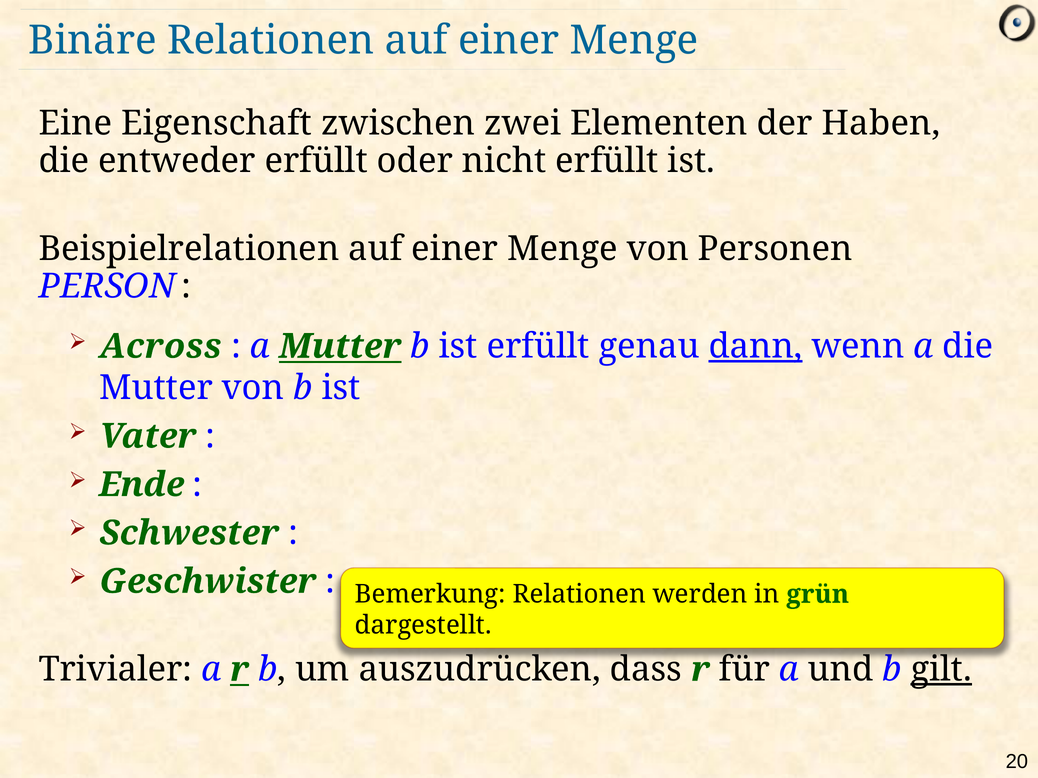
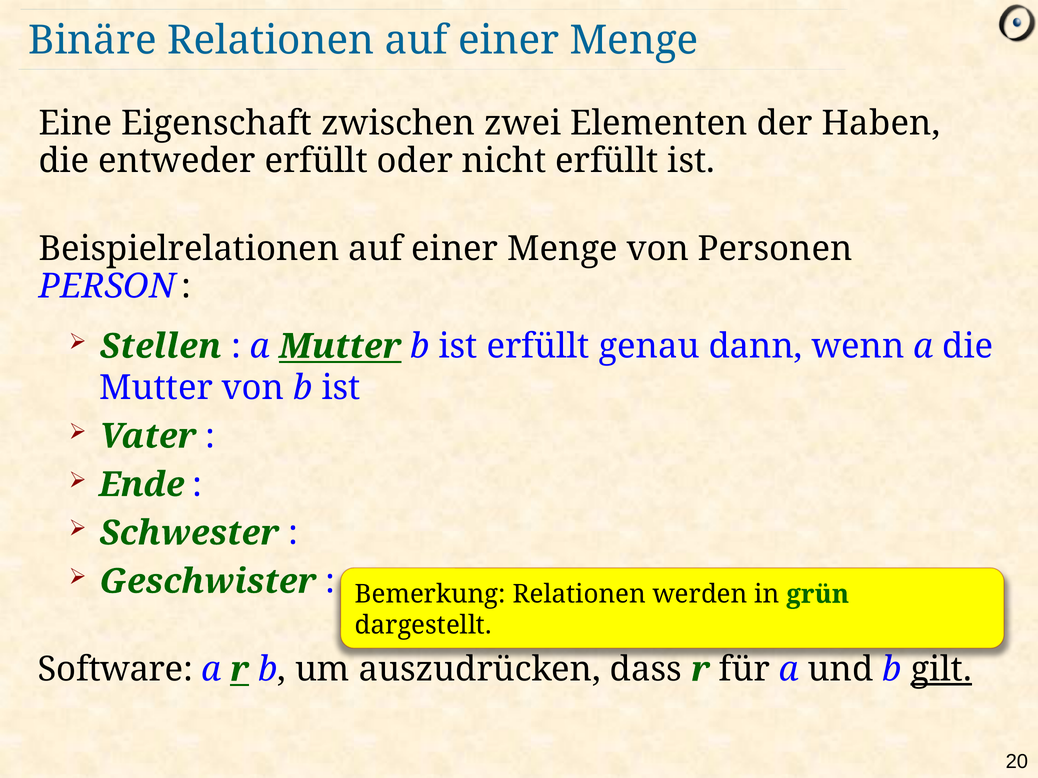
Across: Across -> Stellen
dann underline: present -> none
Trivialer: Trivialer -> Software
